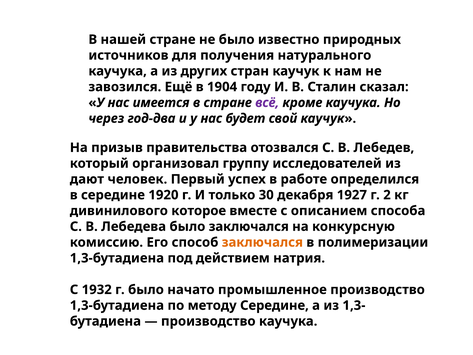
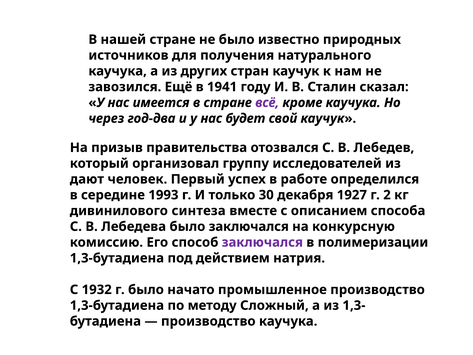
1904: 1904 -> 1941
1920: 1920 -> 1993
которое: которое -> синтеза
заключался at (262, 242) colour: orange -> purple
методу Середине: Середине -> Сложный
